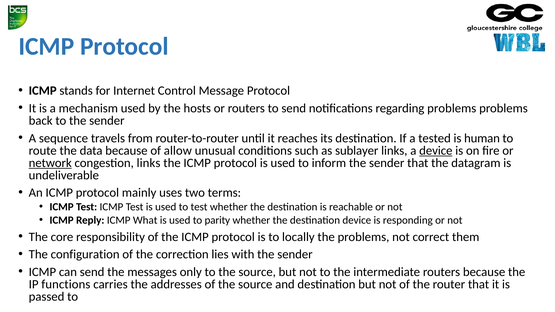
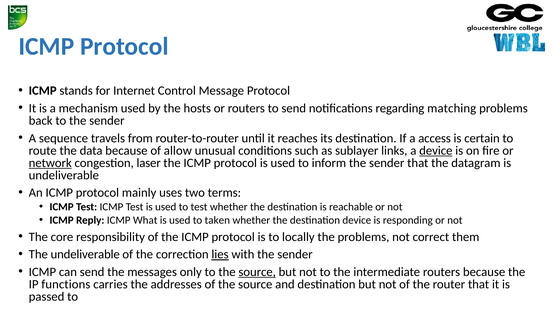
regarding problems: problems -> matching
tested: tested -> access
human: human -> certain
congestion links: links -> laser
parity: parity -> taken
The configuration: configuration -> undeliverable
lies underline: none -> present
source at (257, 272) underline: none -> present
